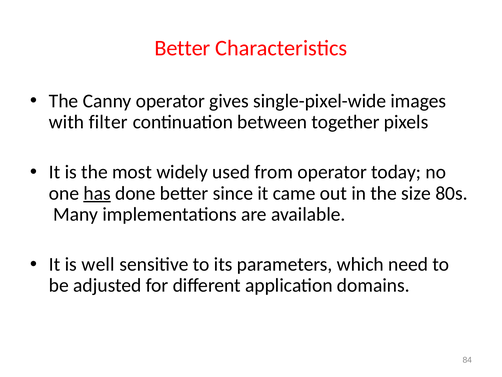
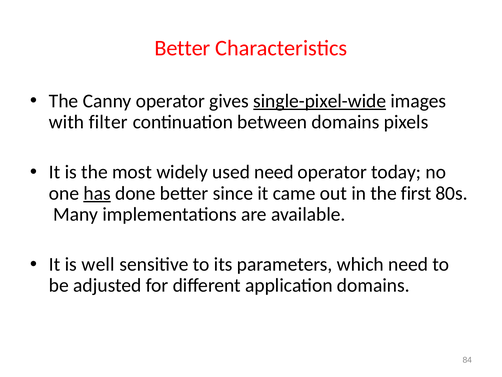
single-pixel-wide underline: none -> present
between together: together -> domains
used from: from -> need
size: size -> first
